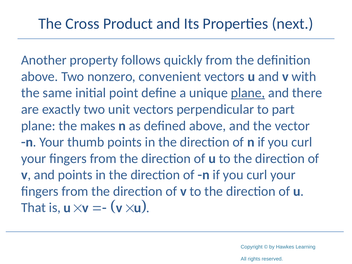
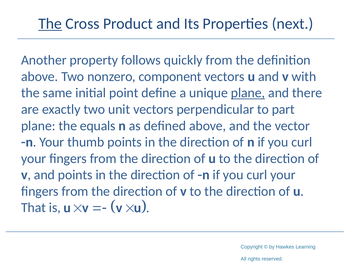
The at (50, 24) underline: none -> present
convenient: convenient -> component
makes: makes -> equals
